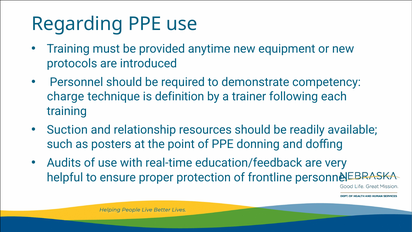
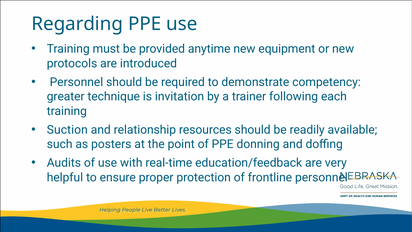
charge: charge -> greater
definition: definition -> invitation
